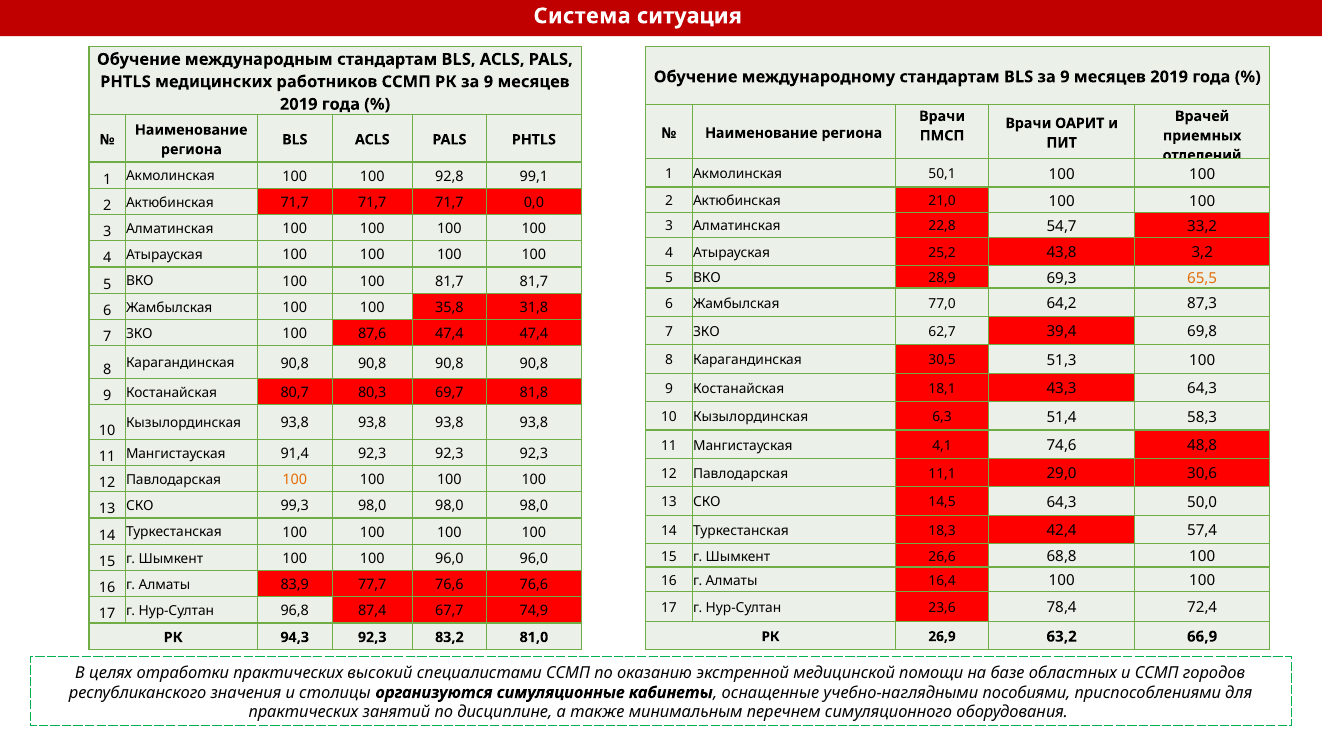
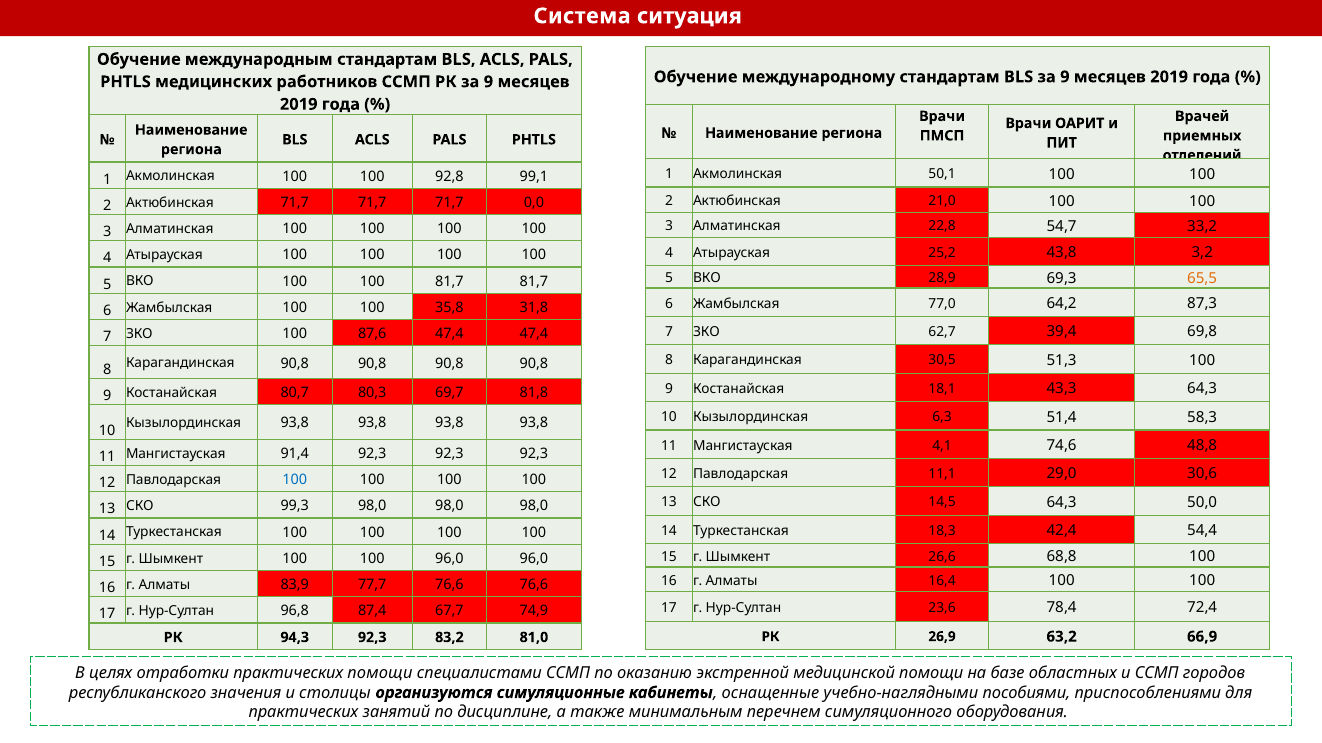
100 at (295, 480) colour: orange -> blue
57,4: 57,4 -> 54,4
практических высокий: высокий -> помощи
